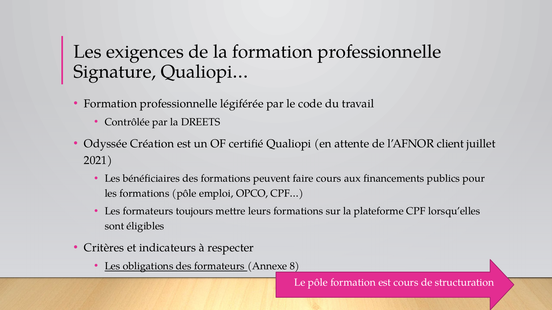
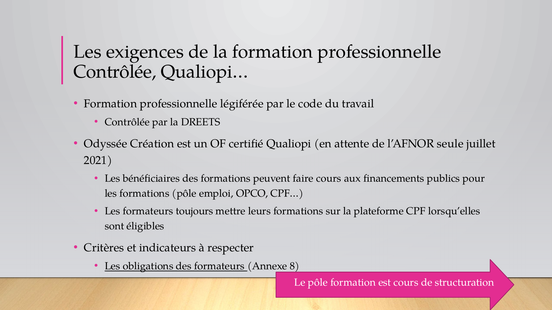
Signature at (115, 72): Signature -> Contrôlée
client: client -> seule
